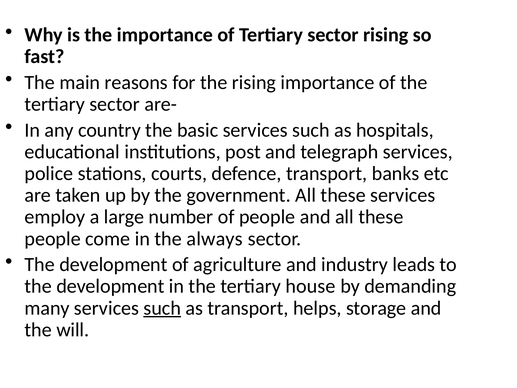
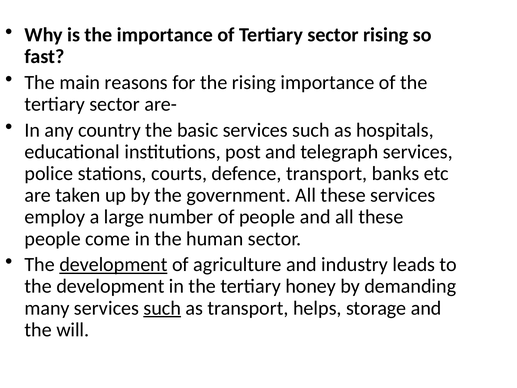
always: always -> human
development at (113, 264) underline: none -> present
house: house -> honey
